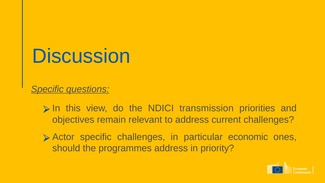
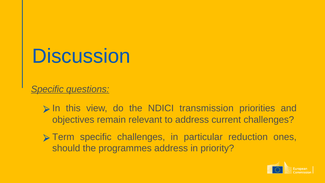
Actor: Actor -> Term
economic: economic -> reduction
